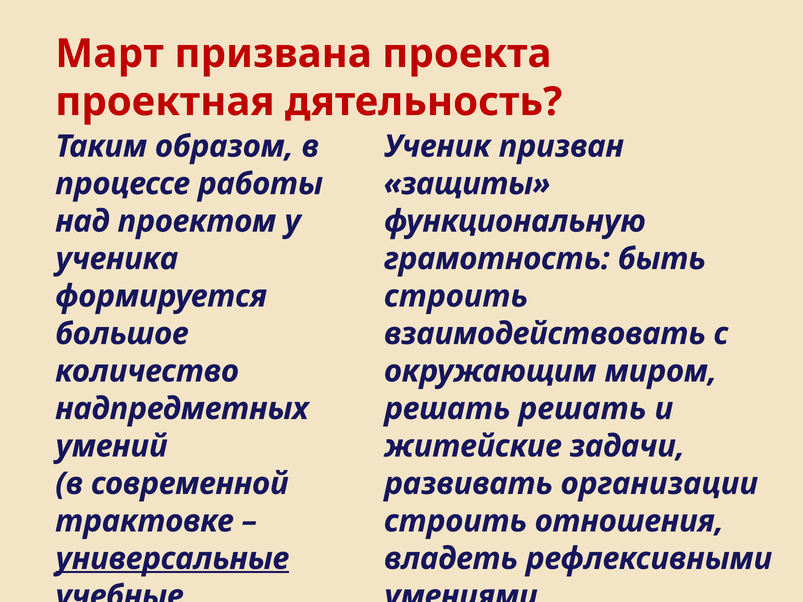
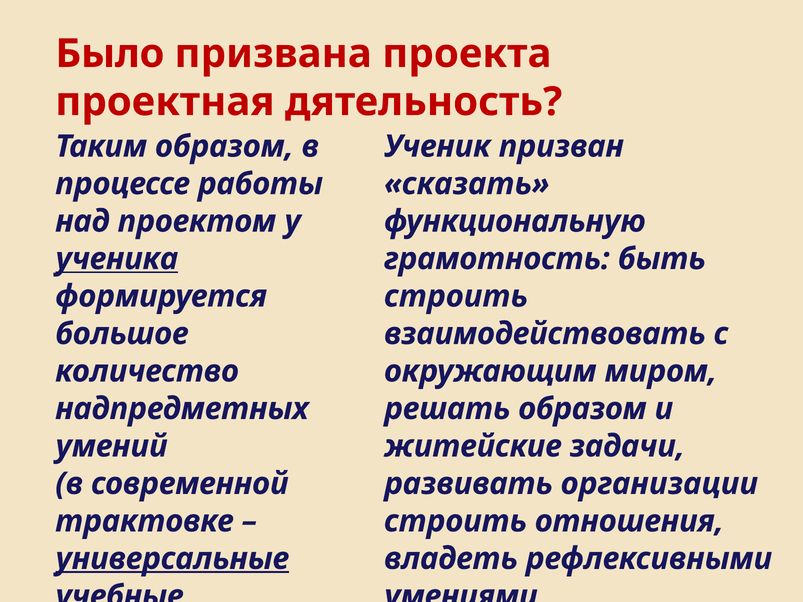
Март: Март -> Было
защиты: защиты -> сказать
ученика underline: none -> present
решать решать: решать -> образом
